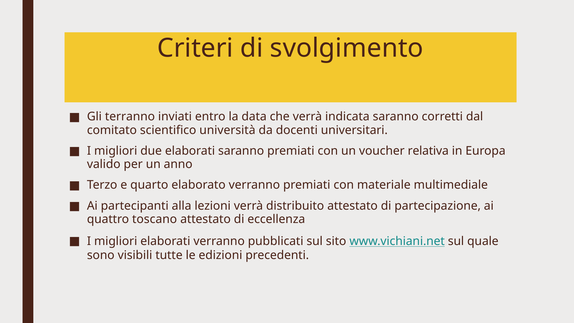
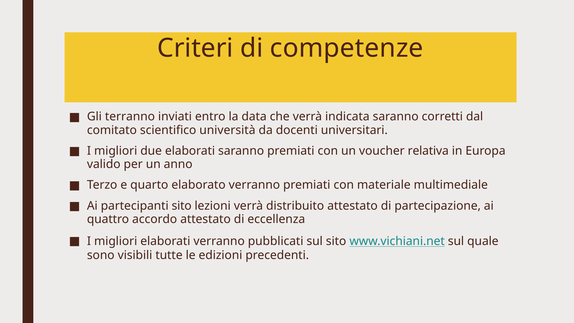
svolgimento: svolgimento -> competenze
partecipanti alla: alla -> sito
toscano: toscano -> accordo
